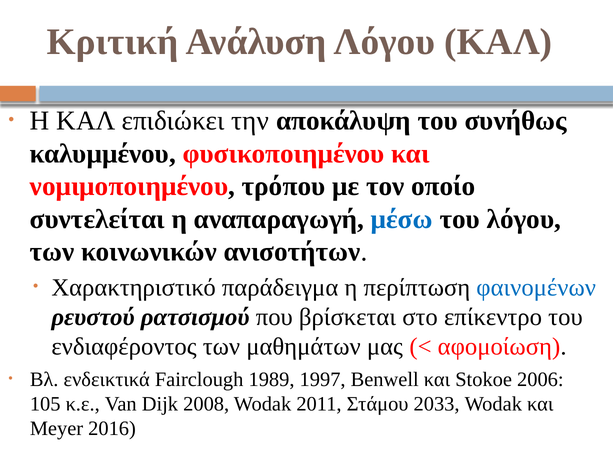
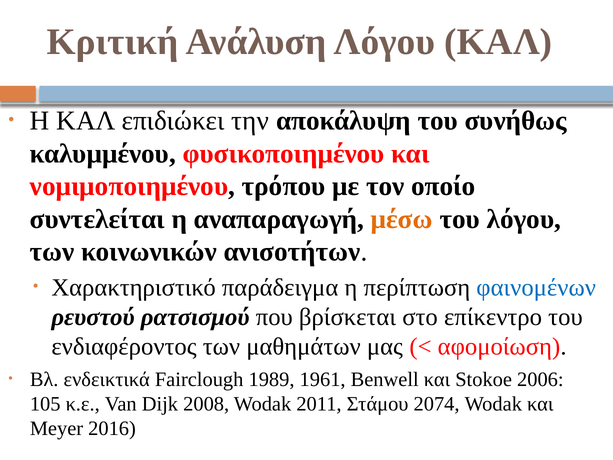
μέσω colour: blue -> orange
1997: 1997 -> 1961
2033: 2033 -> 2074
